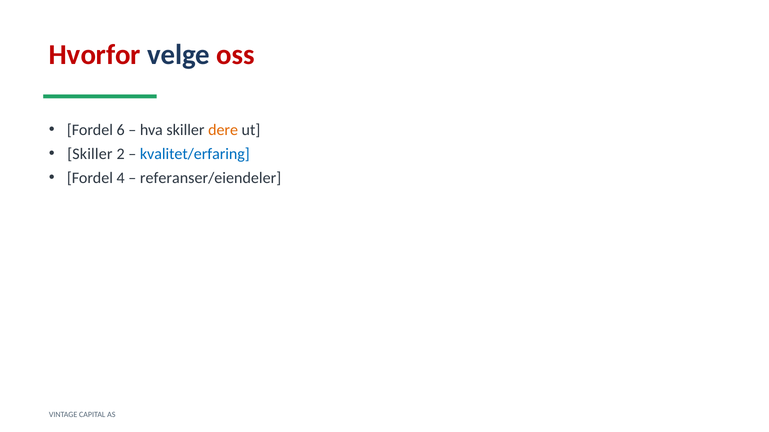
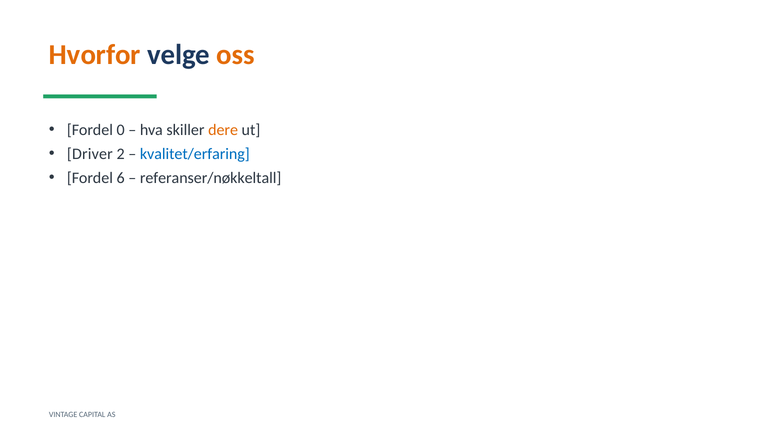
Hvorfor colour: red -> orange
oss colour: red -> orange
6: 6 -> 0
Skiller at (90, 154): Skiller -> Driver
4: 4 -> 6
referanser/eiendeler: referanser/eiendeler -> referanser/nøkkeltall
